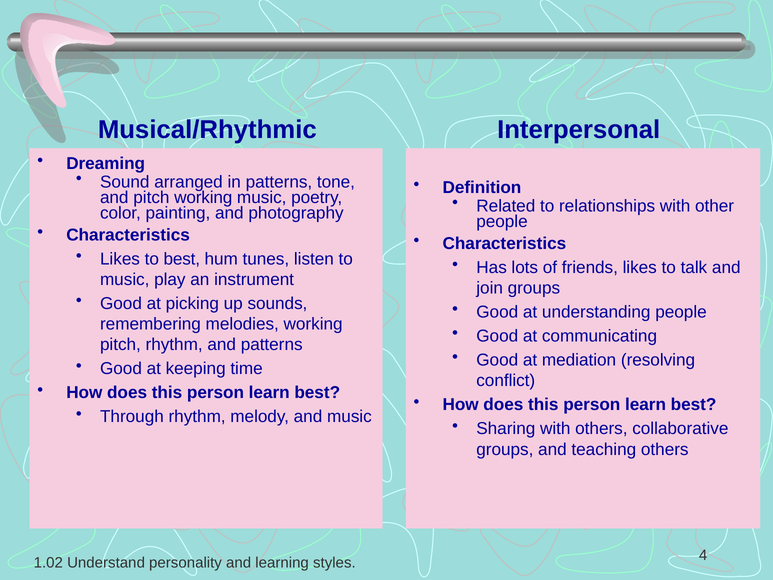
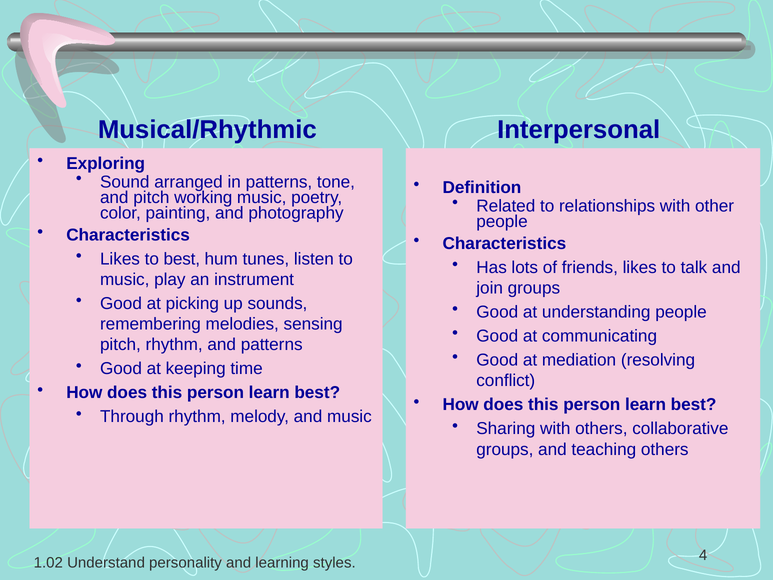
Dreaming: Dreaming -> Exploring
melodies working: working -> sensing
